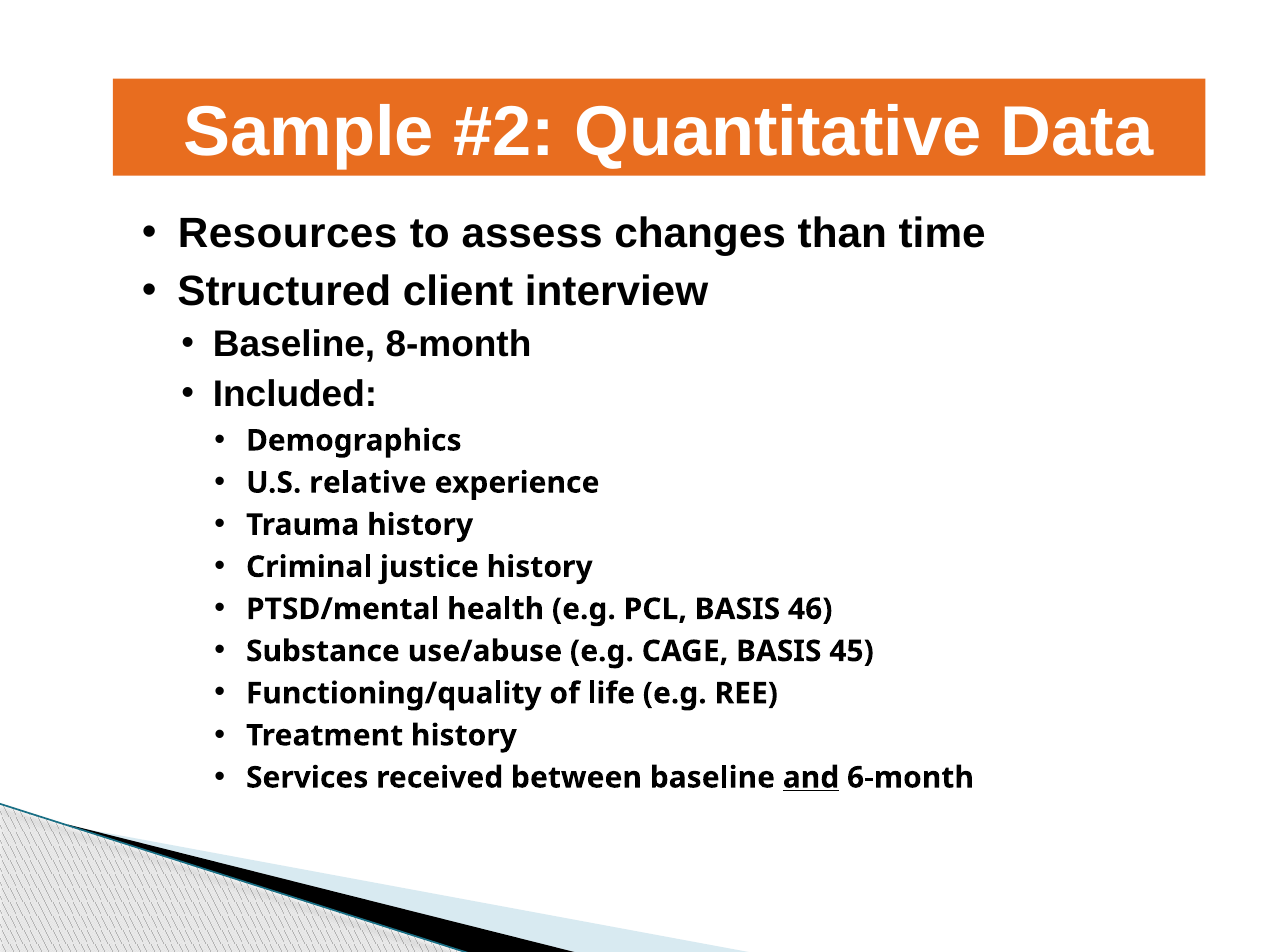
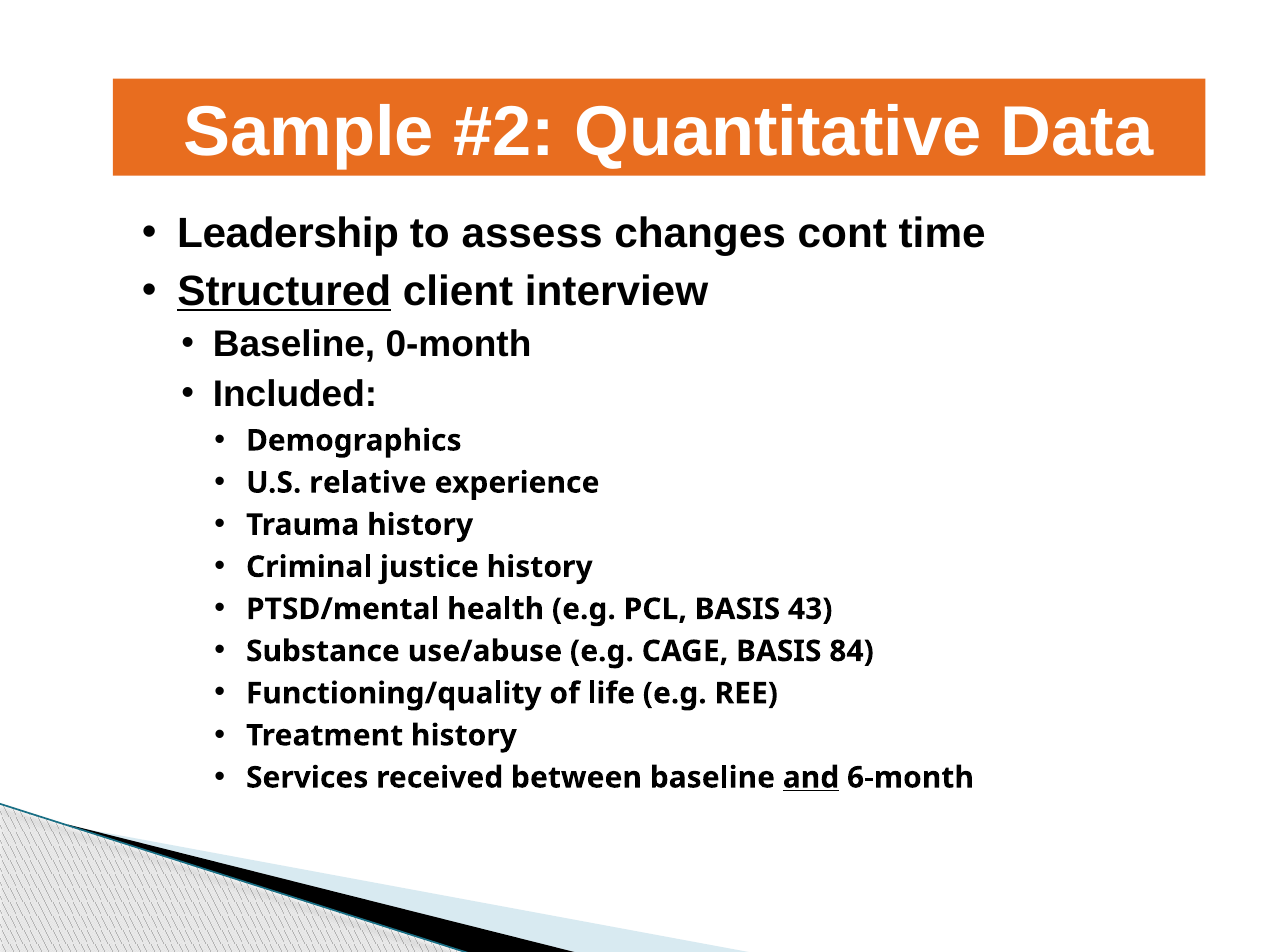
Resources: Resources -> Leadership
than: than -> cont
Structured underline: none -> present
8-month: 8-month -> 0-month
46: 46 -> 43
45: 45 -> 84
